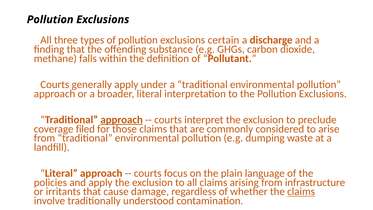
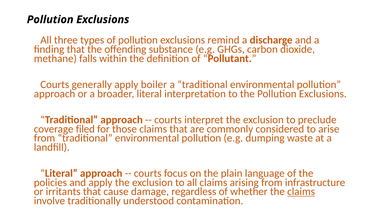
certain: certain -> remind
under: under -> boiler
approach at (122, 120) underline: present -> none
